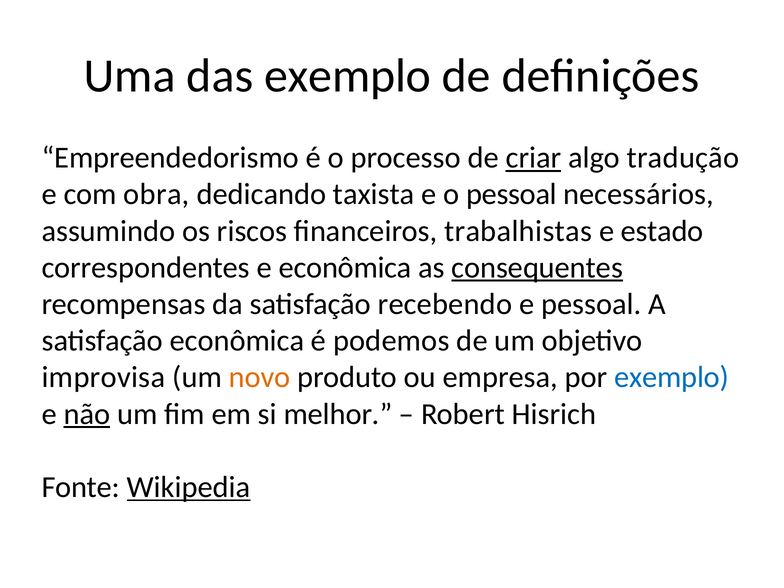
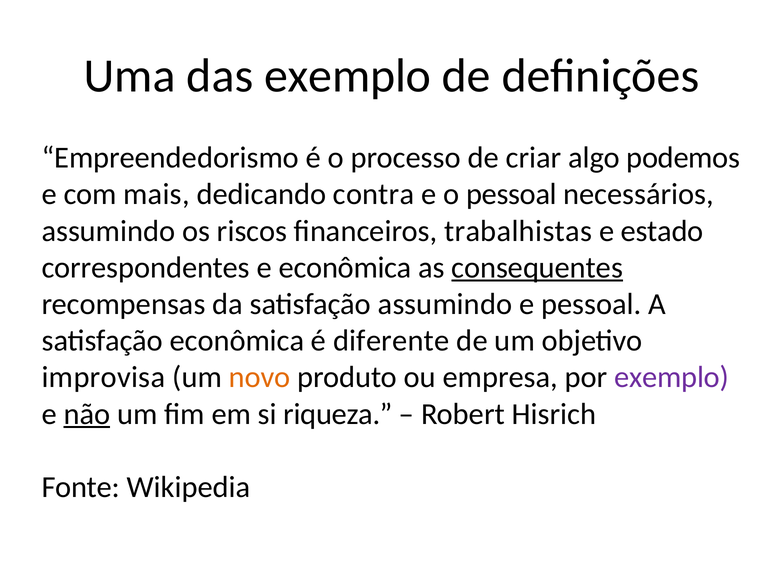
criar underline: present -> none
tradução: tradução -> podemos
obra: obra -> mais
taxista: taxista -> contra
satisfação recebendo: recebendo -> assumindo
podemos: podemos -> diferente
exemplo at (672, 377) colour: blue -> purple
melhor: melhor -> riqueza
Wikipedia underline: present -> none
